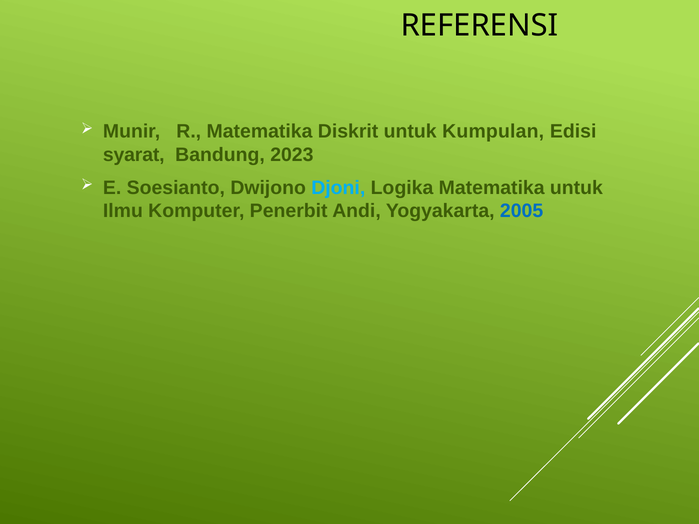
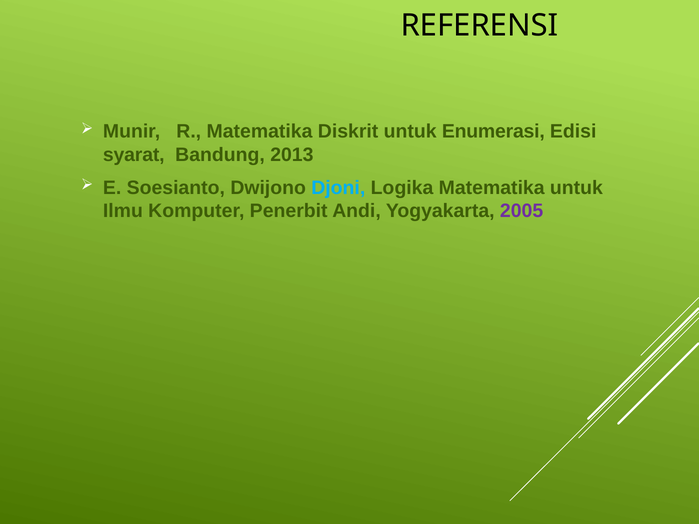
Kumpulan: Kumpulan -> Enumerasi
2023: 2023 -> 2013
2005 colour: blue -> purple
